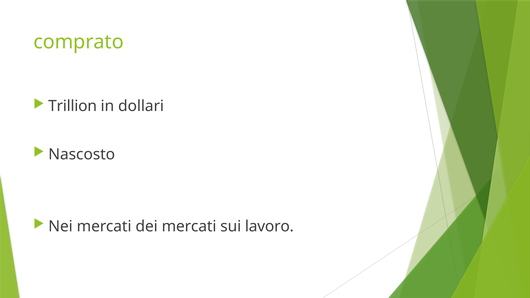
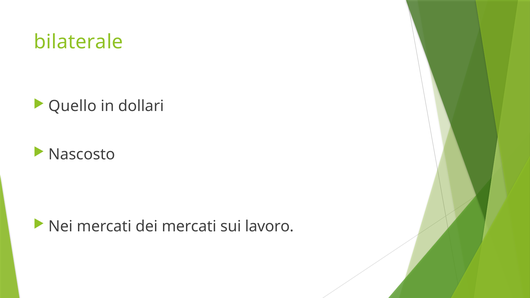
comprato: comprato -> bilaterale
Trillion: Trillion -> Quello
